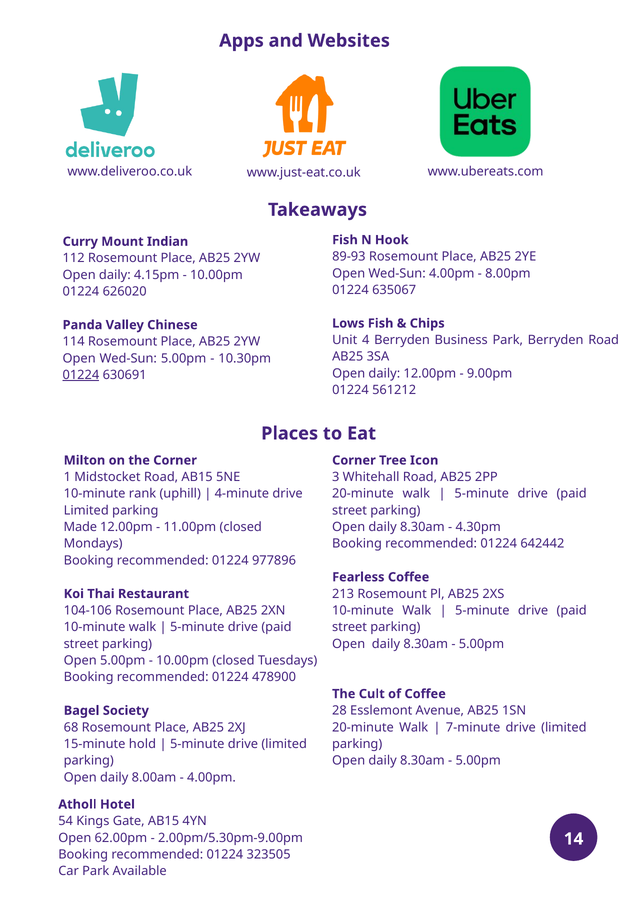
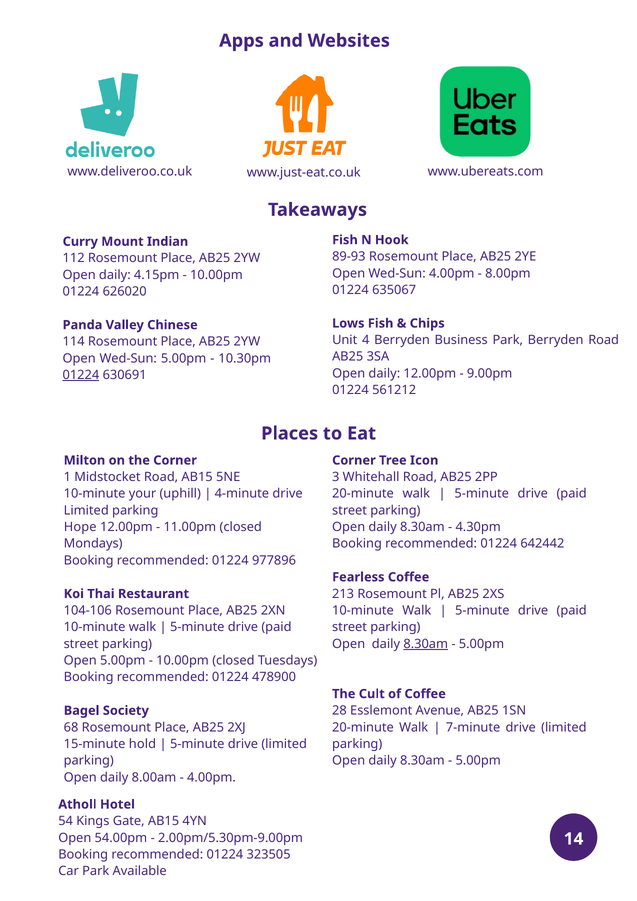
rank: rank -> your
Made: Made -> Hope
8.30am at (426, 644) underline: none -> present
62.00pm: 62.00pm -> 54.00pm
